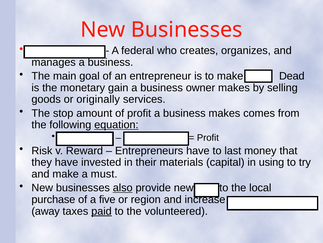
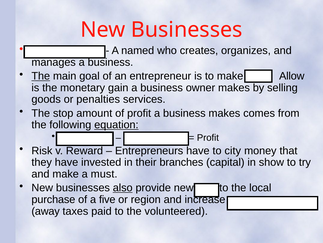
federal: federal -> named
The at (41, 76) underline: none -> present
Dead: Dead -> Allow
originally: originally -> penalties
last: last -> city
materials: materials -> branches
using: using -> show
paid underline: present -> none
